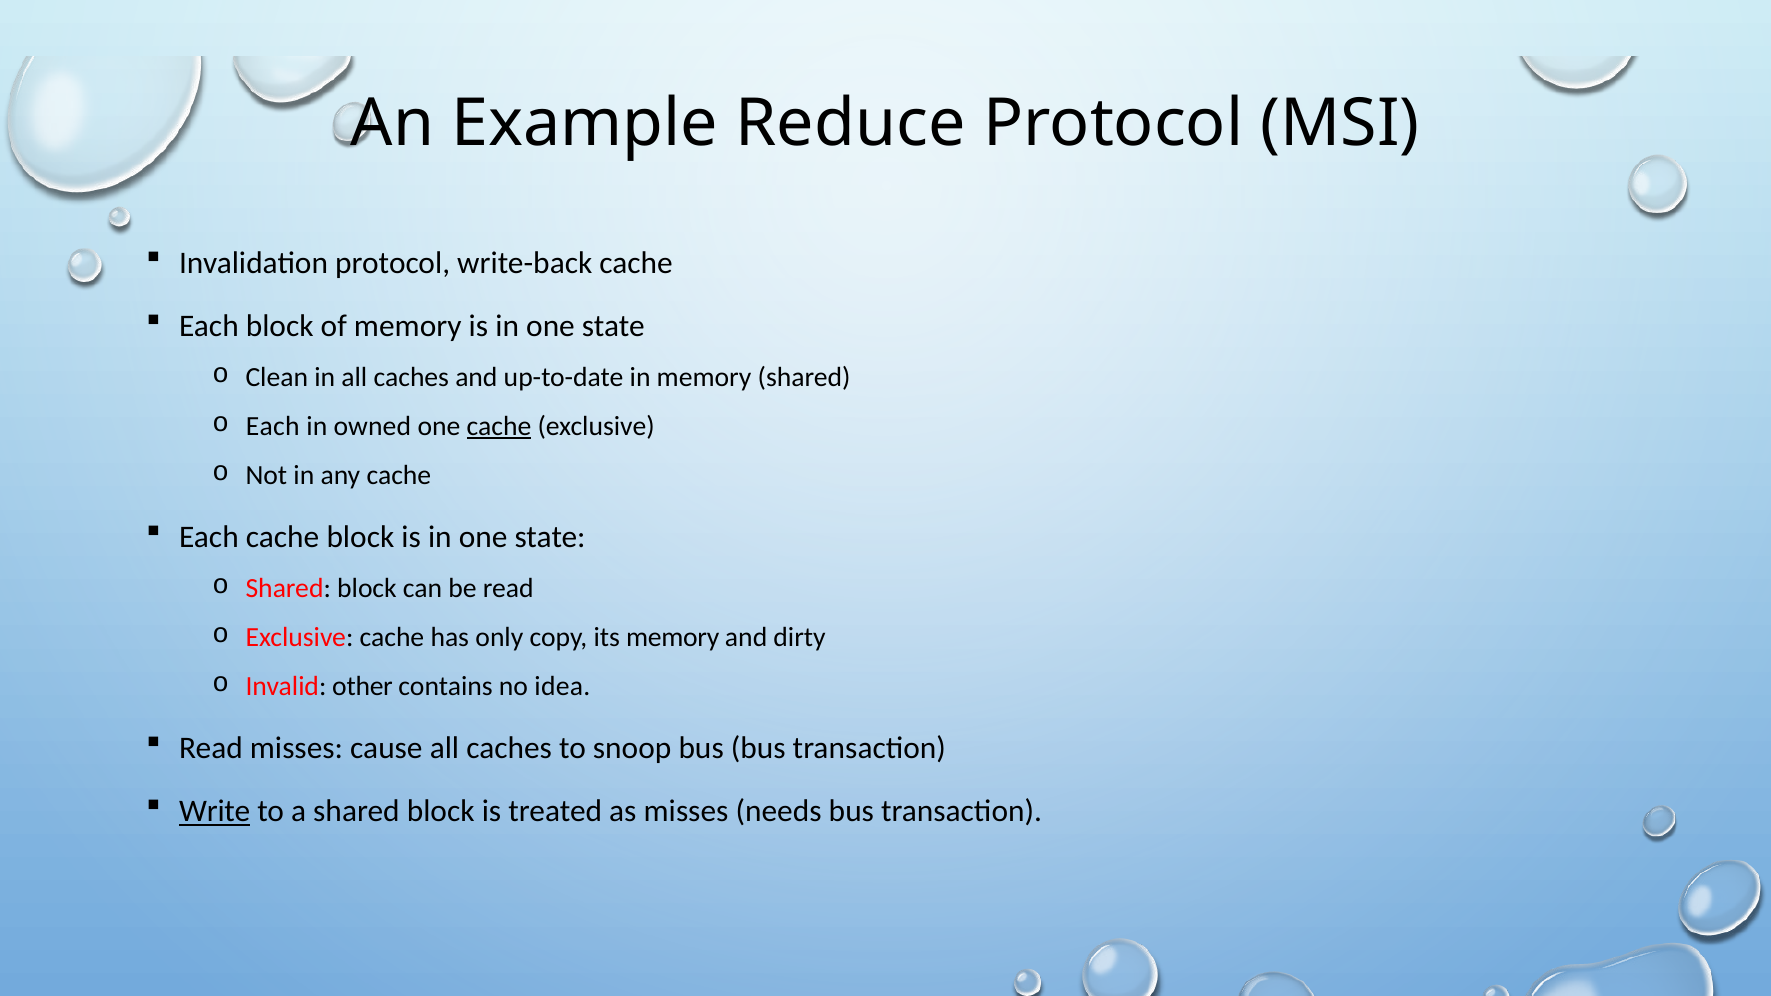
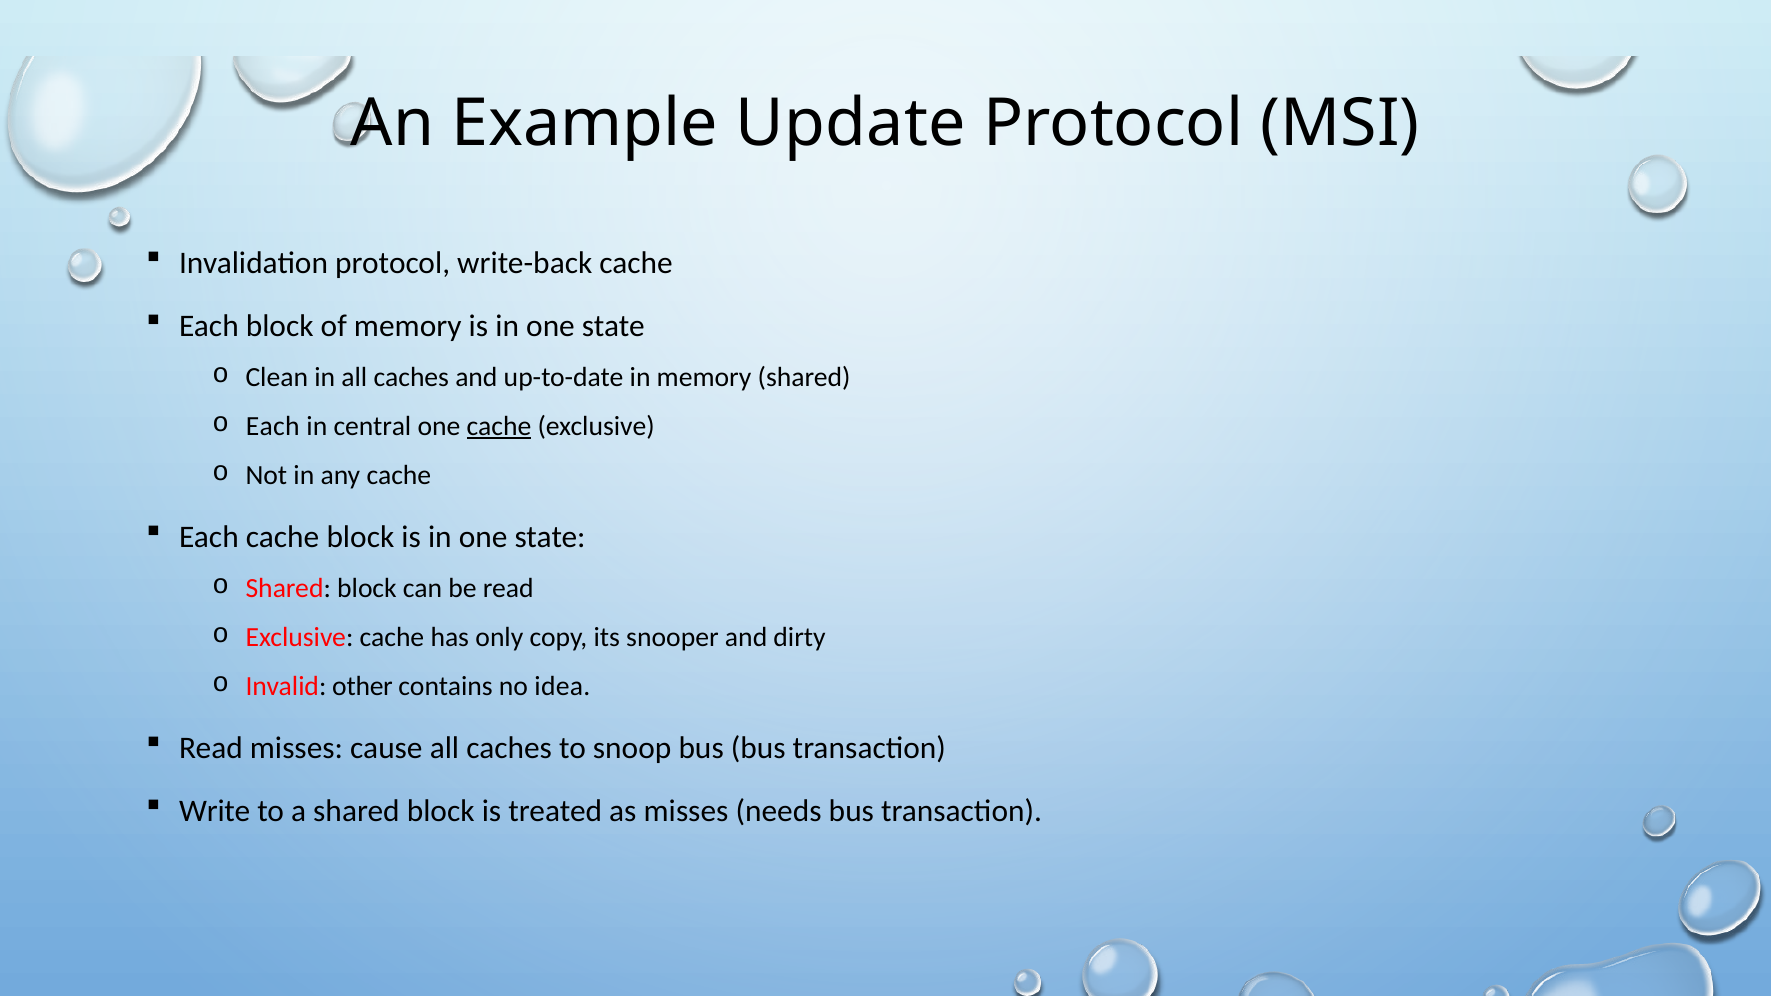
Reduce: Reduce -> Update
owned: owned -> central
its memory: memory -> snooper
Write underline: present -> none
